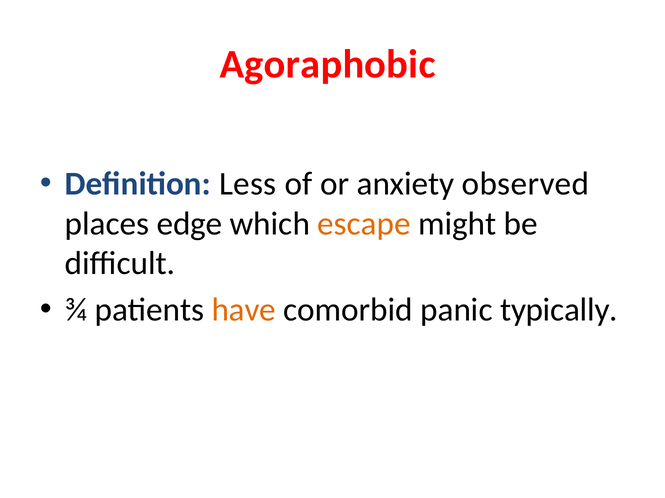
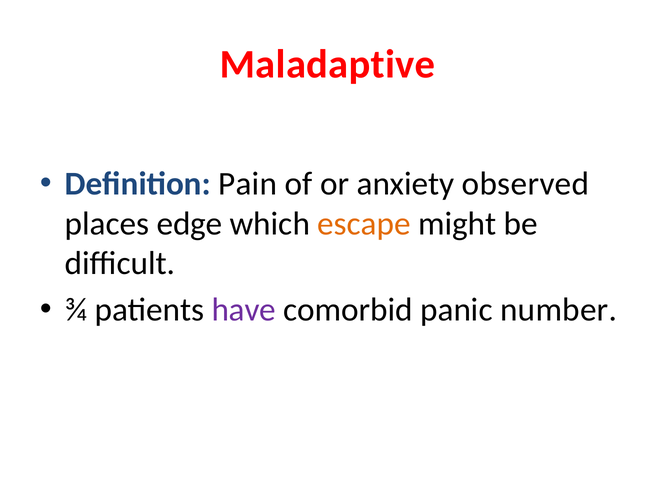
Agoraphobic: Agoraphobic -> Maladaptive
Less: Less -> Pain
have colour: orange -> purple
typically: typically -> number
